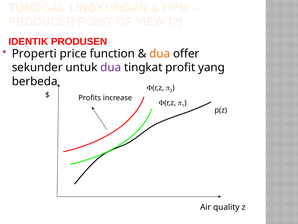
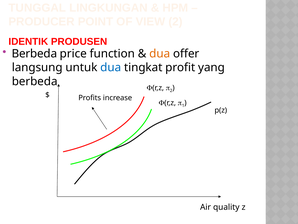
Properti at (34, 53): Properti -> Berbeda
sekunder: sekunder -> langsung
dua at (111, 67) colour: purple -> blue
